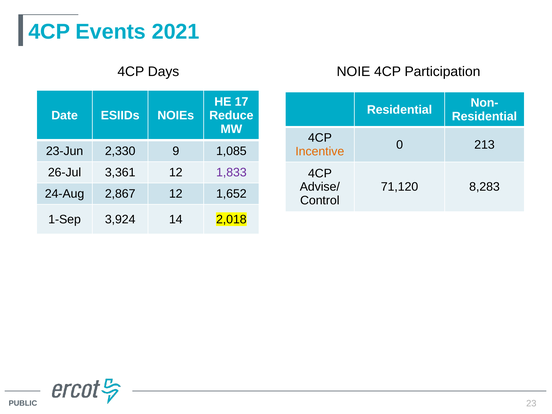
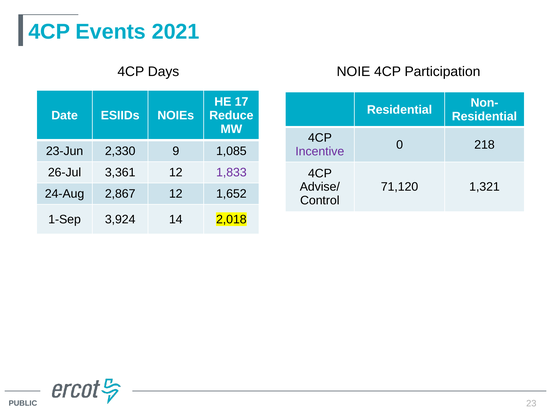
213: 213 -> 218
Incentive colour: orange -> purple
8,283: 8,283 -> 1,321
